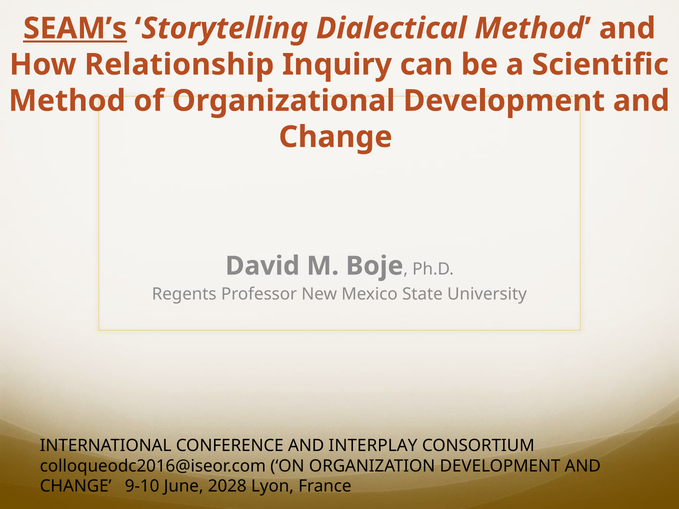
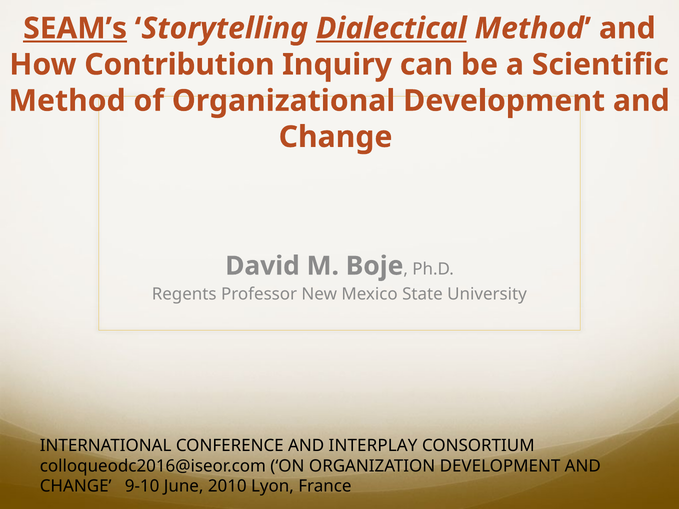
Dialectical underline: none -> present
Relationship: Relationship -> Contribution
2028: 2028 -> 2010
